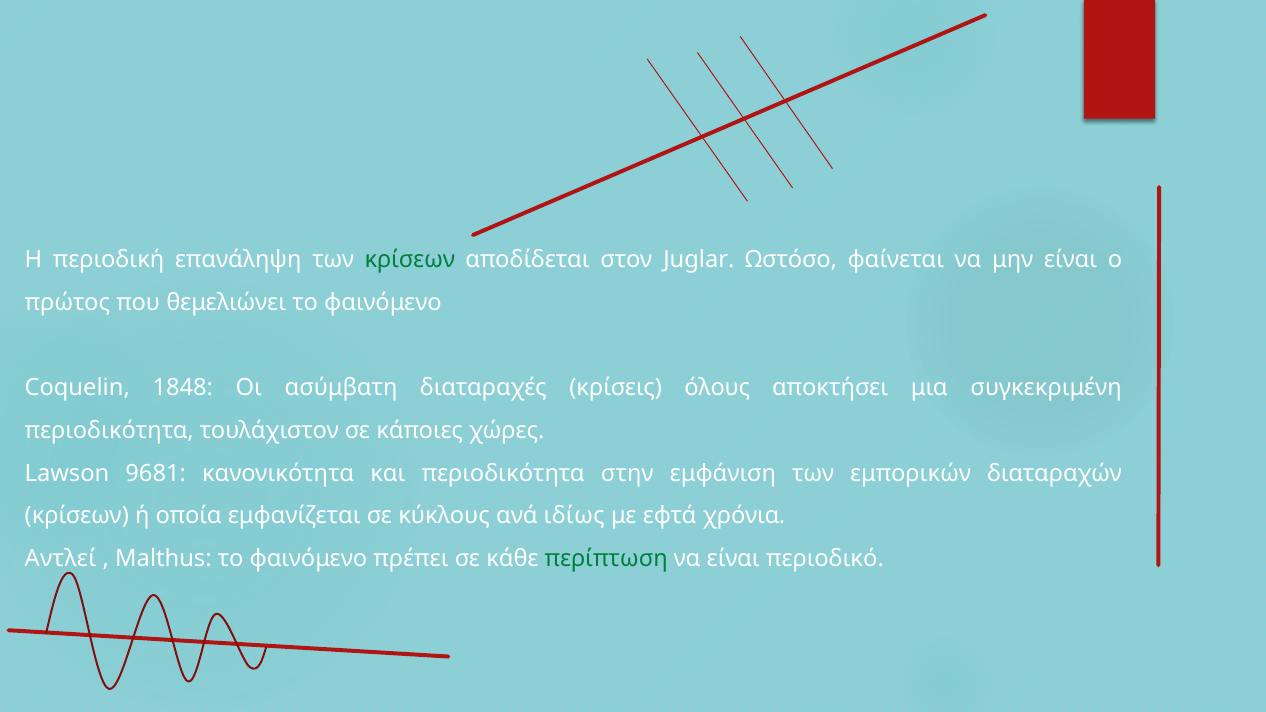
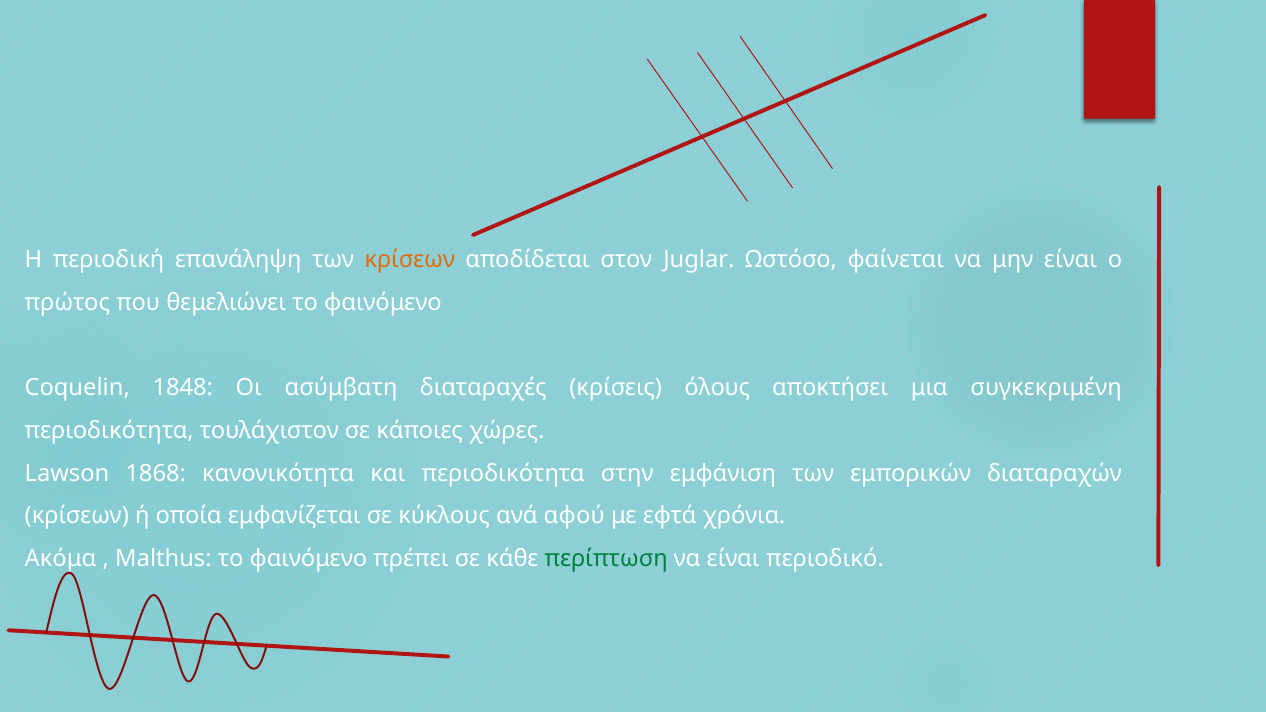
κρίσεων at (410, 260) colour: green -> orange
9681: 9681 -> 1868
ιδίως: ιδίως -> αφού
Αντλεί: Αντλεί -> Ακόμα
